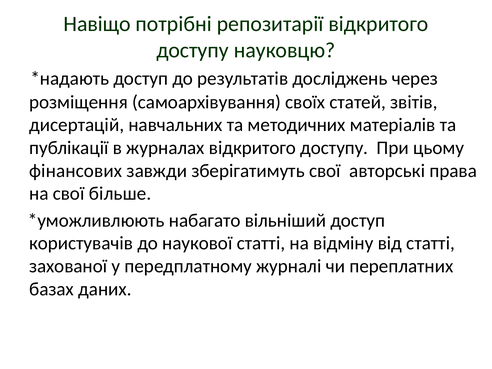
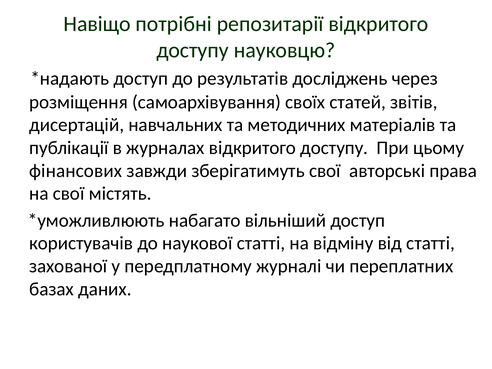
більше: більше -> містять
